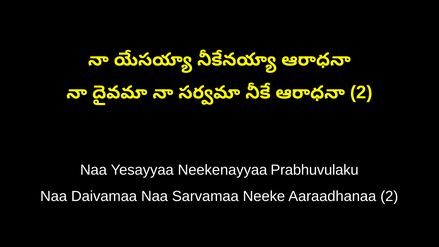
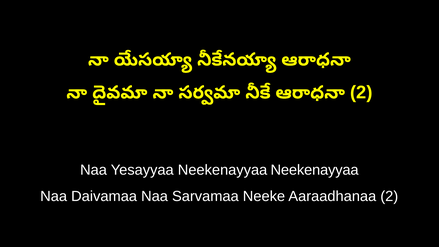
Neekenayyaa Prabhuvulaku: Prabhuvulaku -> Neekenayyaa
